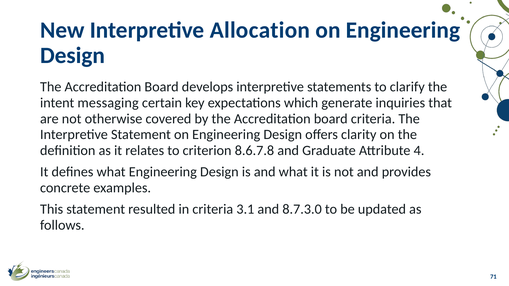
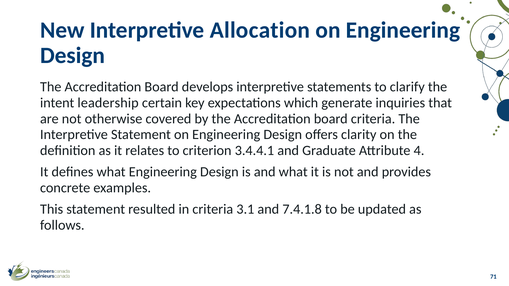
messaging: messaging -> leadership
8.6.7.8: 8.6.7.8 -> 3.4.4.1
8.7.3.0: 8.7.3.0 -> 7.4.1.8
